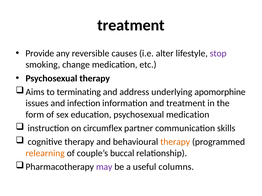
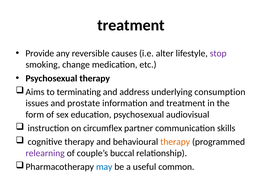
apomorphine: apomorphine -> consumption
infection: infection -> prostate
psychosexual medication: medication -> audiovisual
relearning colour: orange -> purple
may colour: purple -> blue
columns: columns -> common
